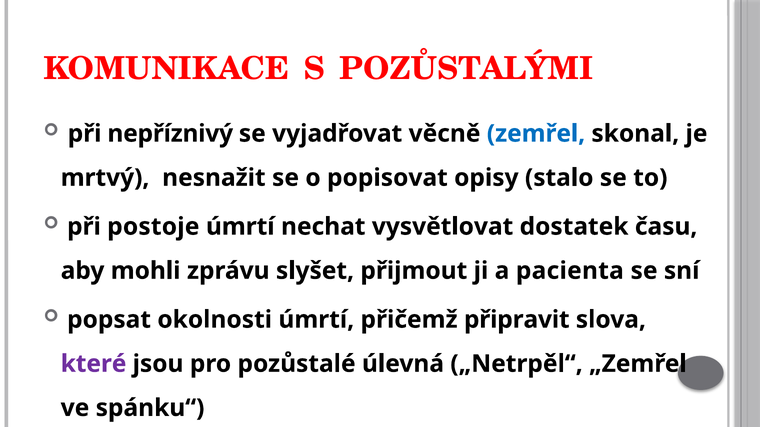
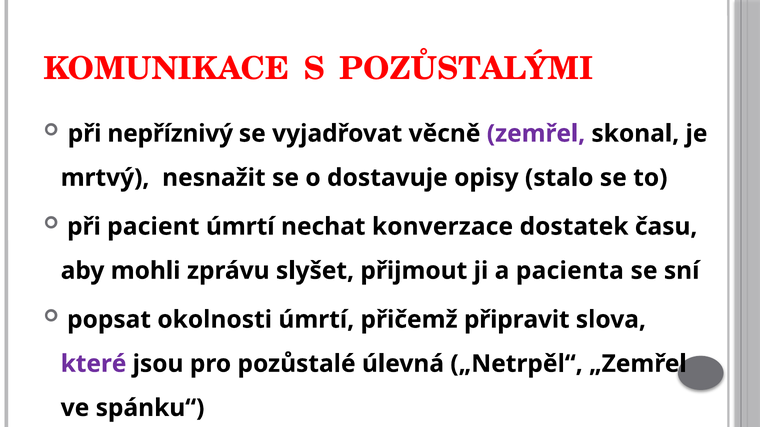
zemřel colour: blue -> purple
popisovat: popisovat -> dostavuje
postoje: postoje -> pacient
vysvětlovat: vysvětlovat -> konverzace
